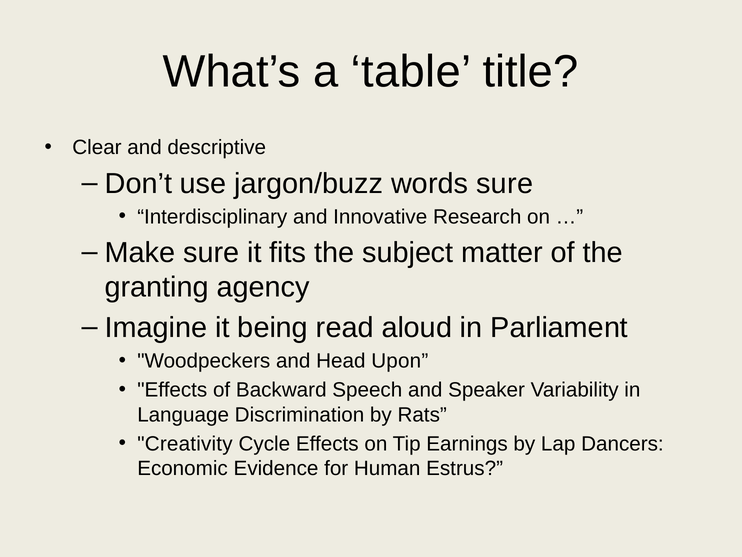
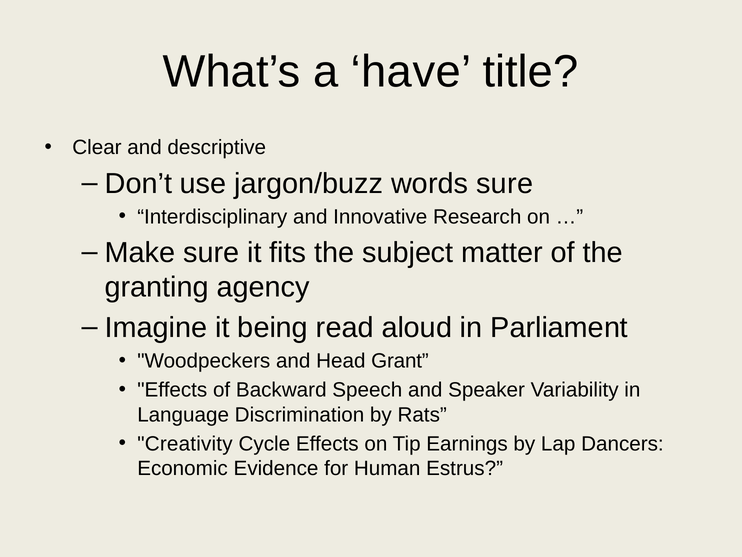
table: table -> have
Upon: Upon -> Grant
